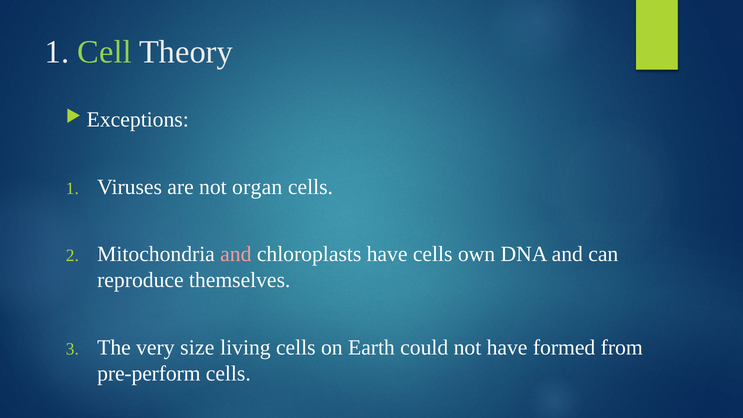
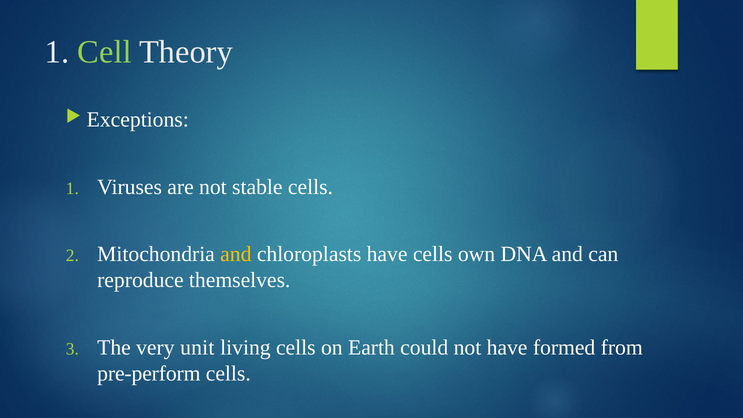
organ: organ -> stable
and at (236, 254) colour: pink -> yellow
size: size -> unit
